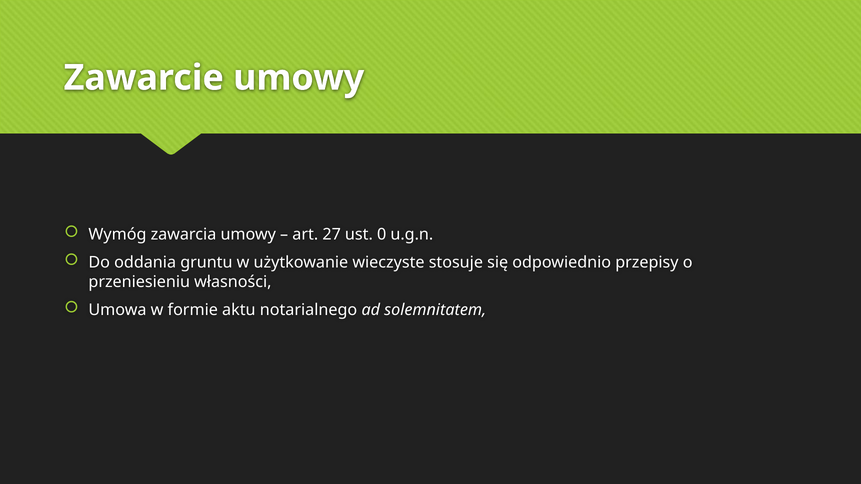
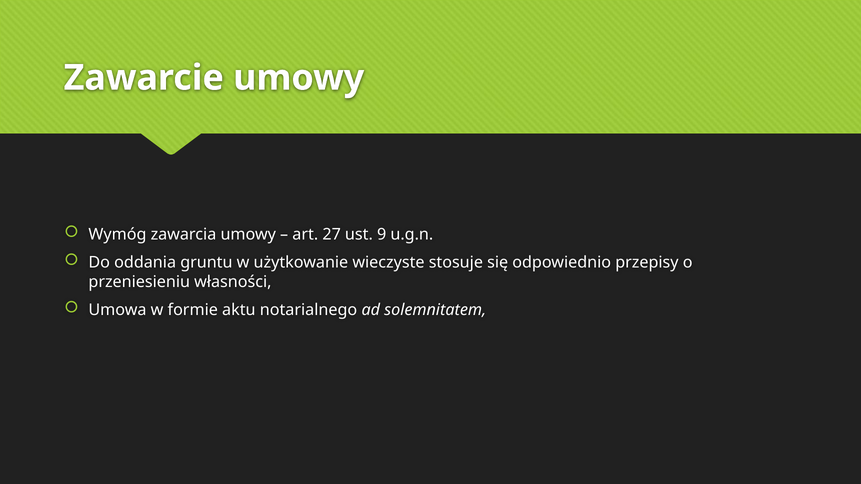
0: 0 -> 9
